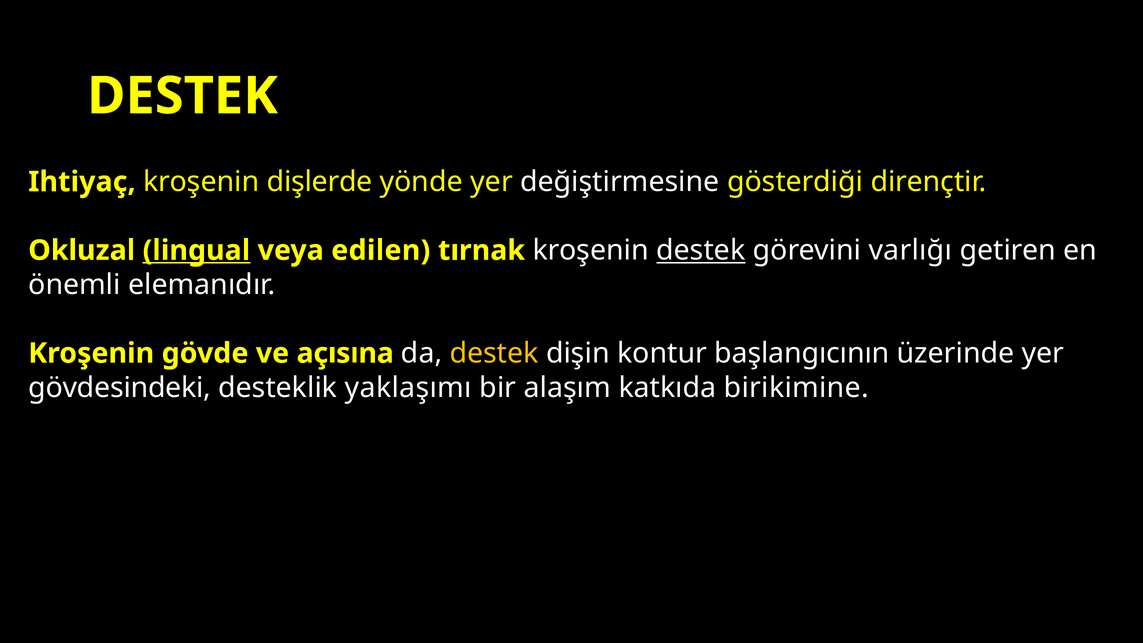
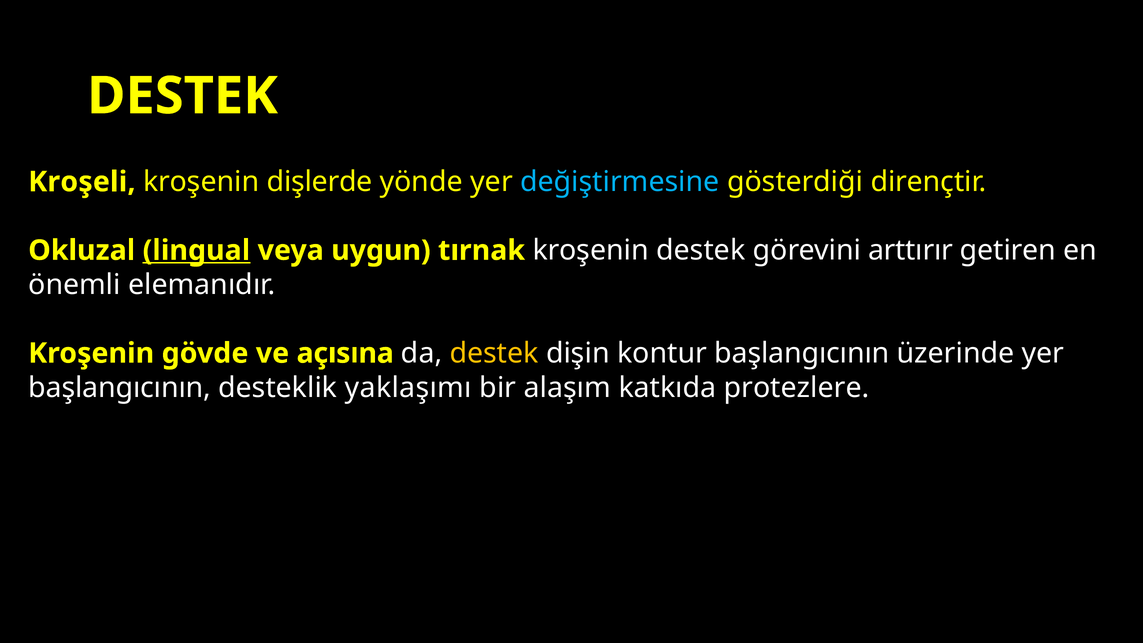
Ihtiyaç: Ihtiyaç -> Kroşeli
değiştirmesine colour: white -> light blue
edilen: edilen -> uygun
destek at (701, 250) underline: present -> none
varlığı: varlığı -> arttırır
gövdesindeki at (120, 388): gövdesindeki -> başlangıcının
birikimine: birikimine -> protezlere
